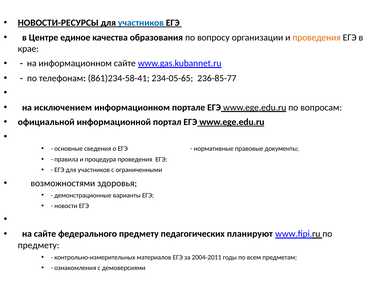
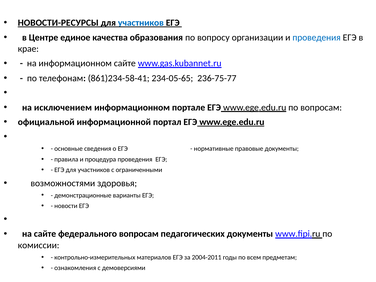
проведения at (317, 37) colour: orange -> blue
236-85-77: 236-85-77 -> 236-75-77
федерального предмету: предмету -> вопросам
педагогических планируют: планируют -> документы
предмету at (39, 245): предмету -> комиссии
